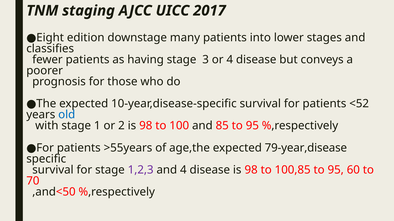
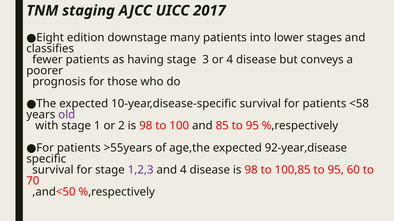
<52: <52 -> <58
old colour: blue -> purple
79-year,disease: 79-year,disease -> 92-year,disease
